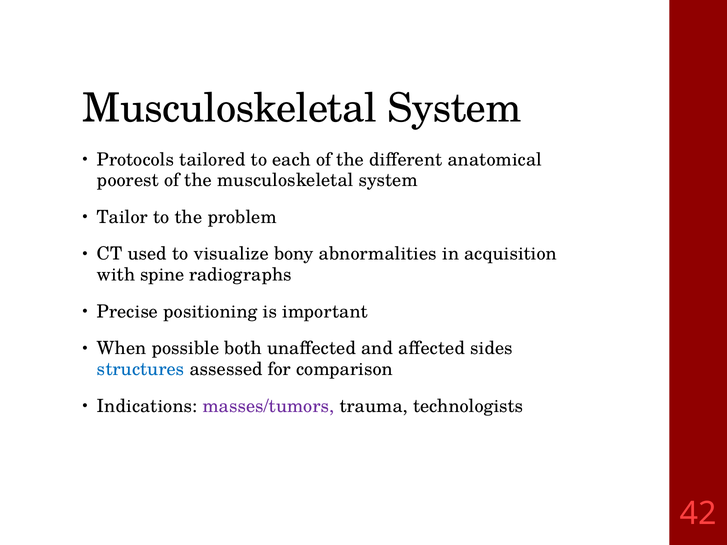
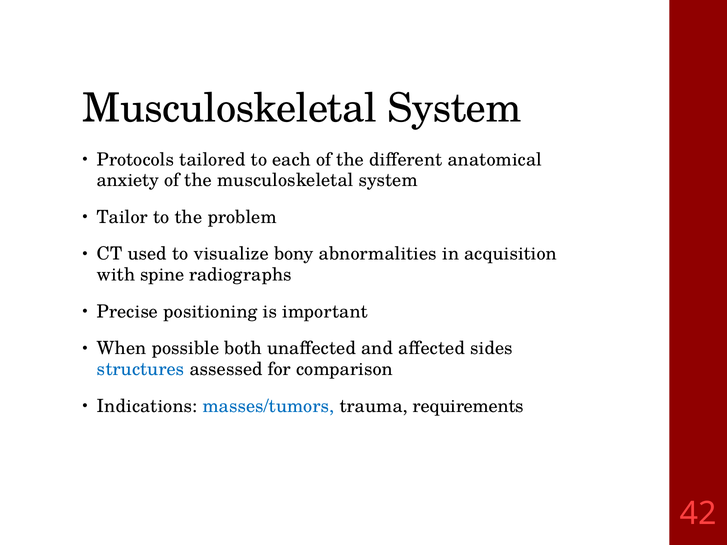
poorest: poorest -> anxiety
masses/tumors colour: purple -> blue
technologists: technologists -> requirements
